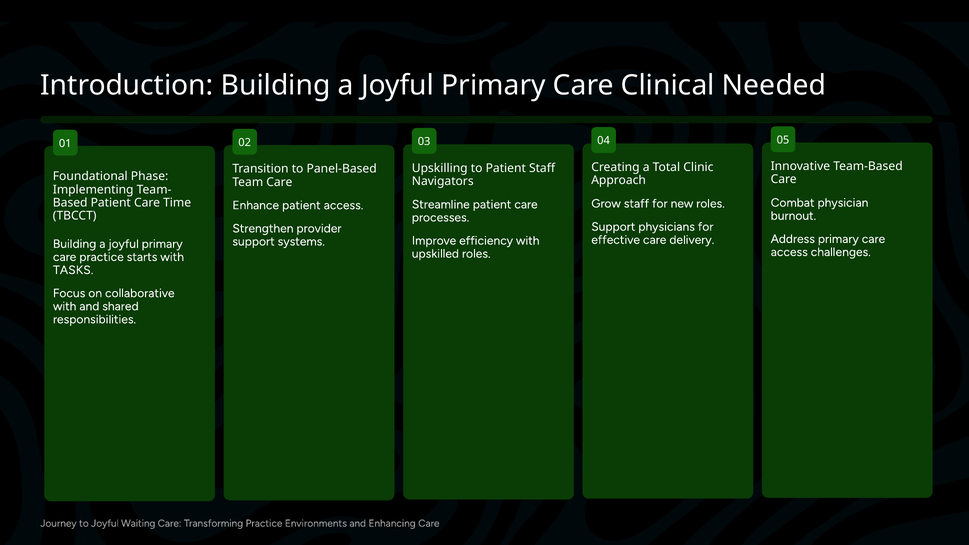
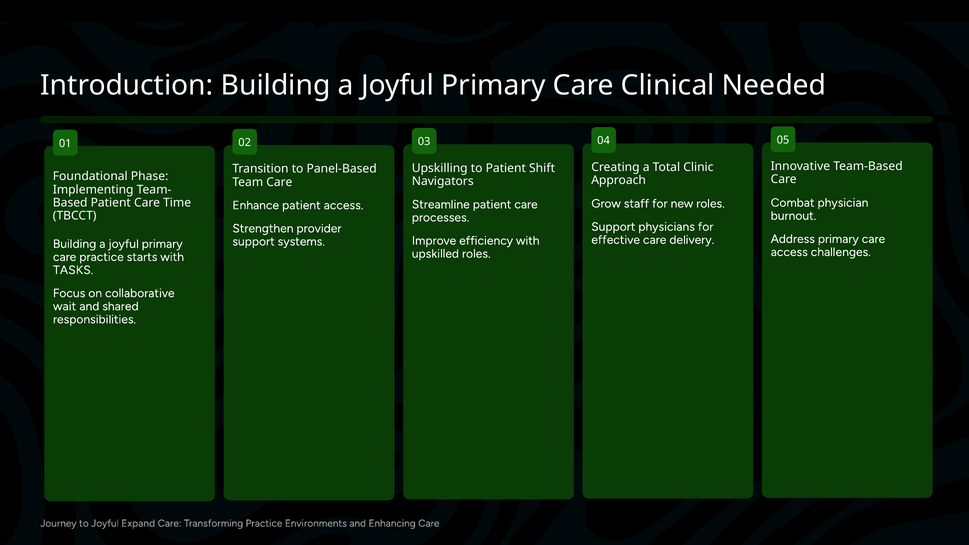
Patient Staff: Staff -> Shift
with at (65, 306): with -> wait
Waiting: Waiting -> Expand
